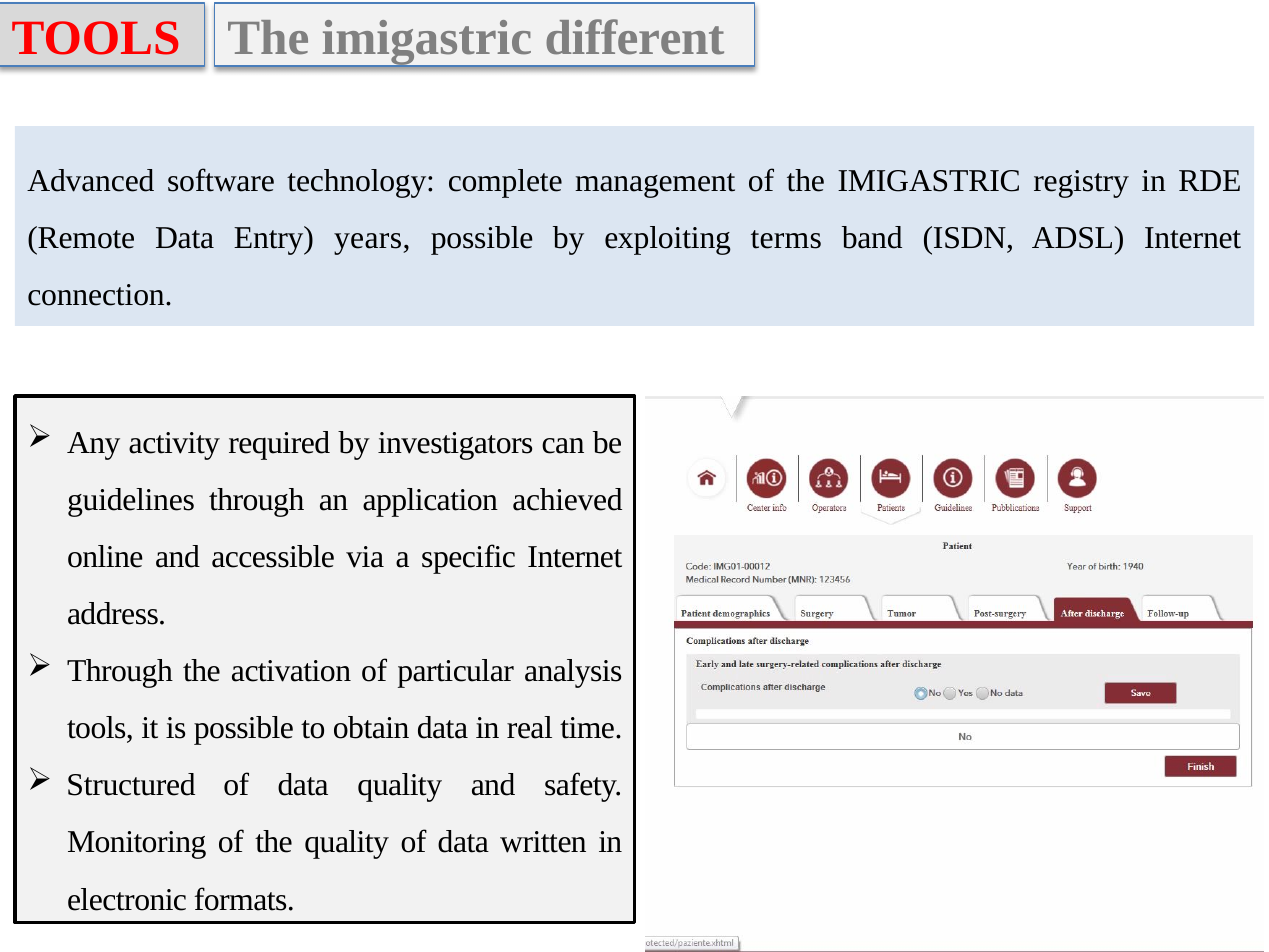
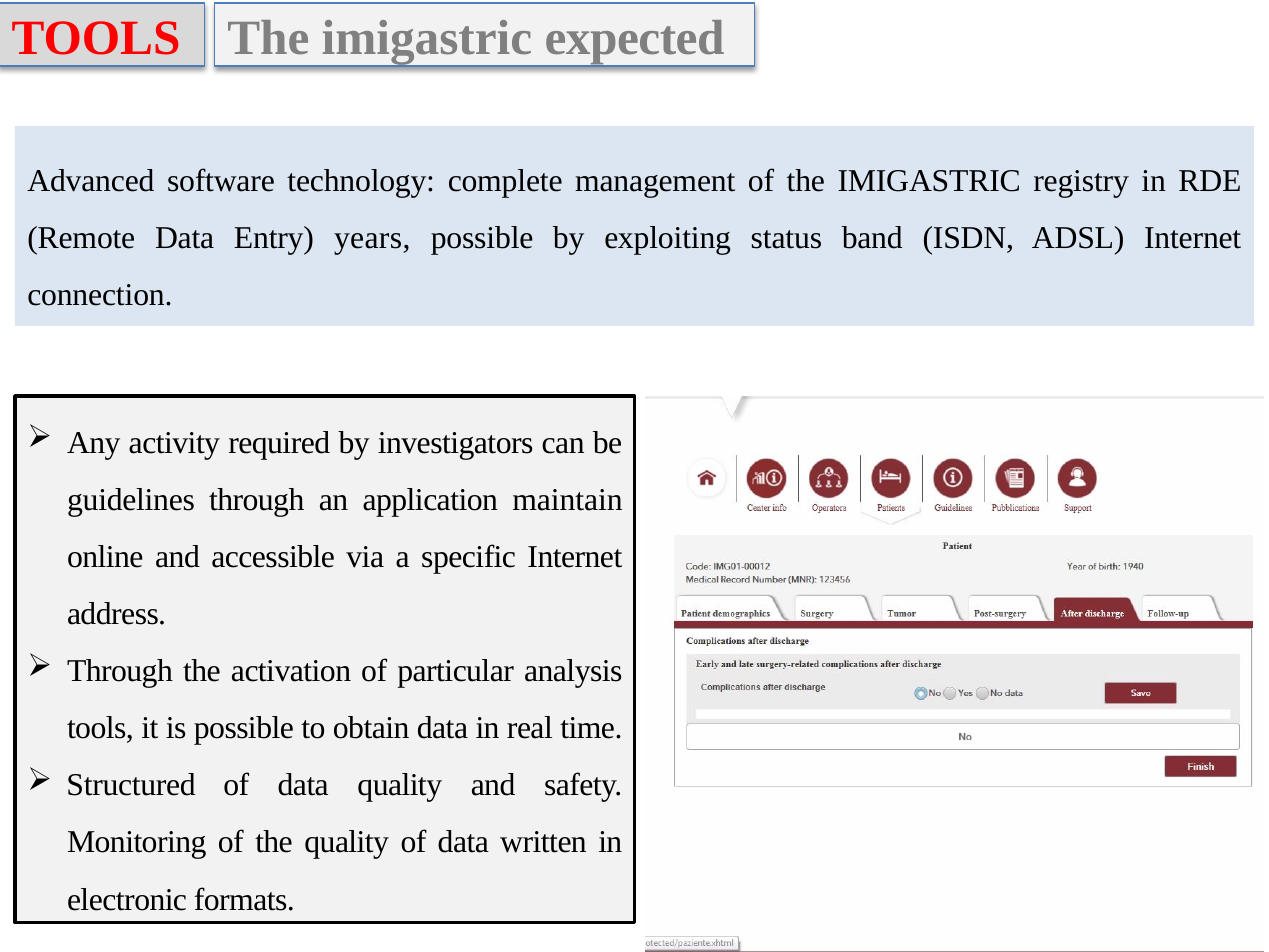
different: different -> expected
terms: terms -> status
achieved: achieved -> maintain
